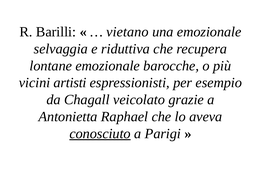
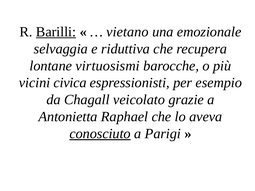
Barilli underline: none -> present
lontane emozionale: emozionale -> virtuosismi
artisti: artisti -> civica
